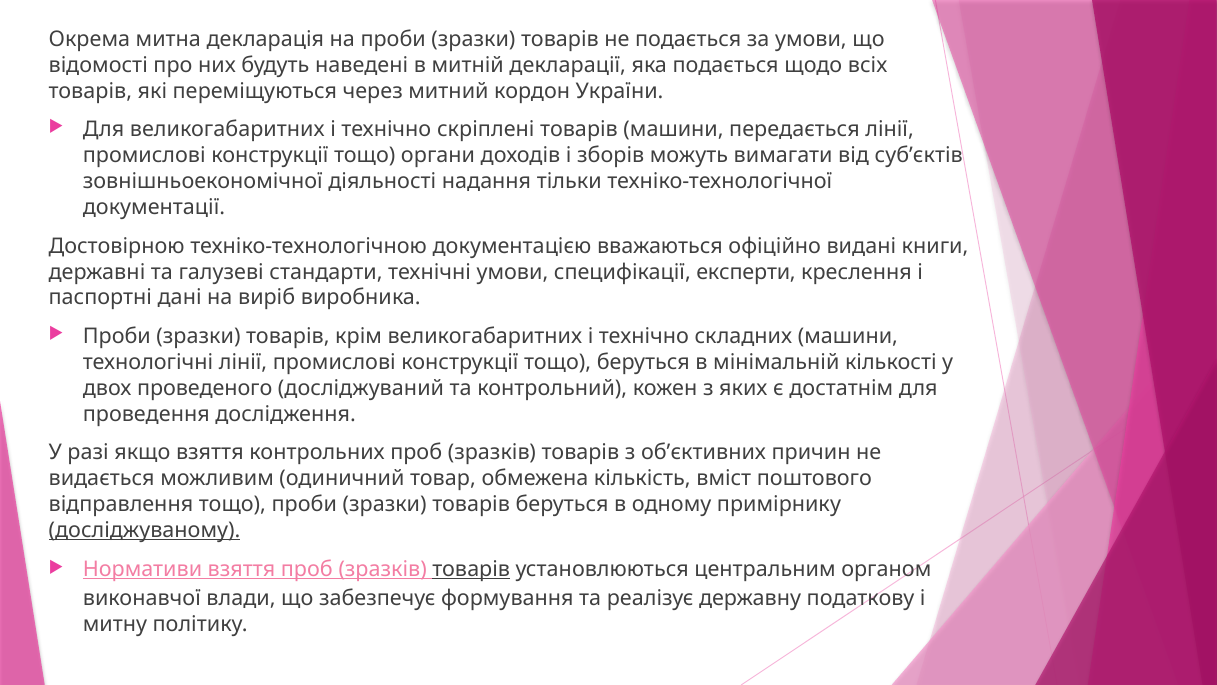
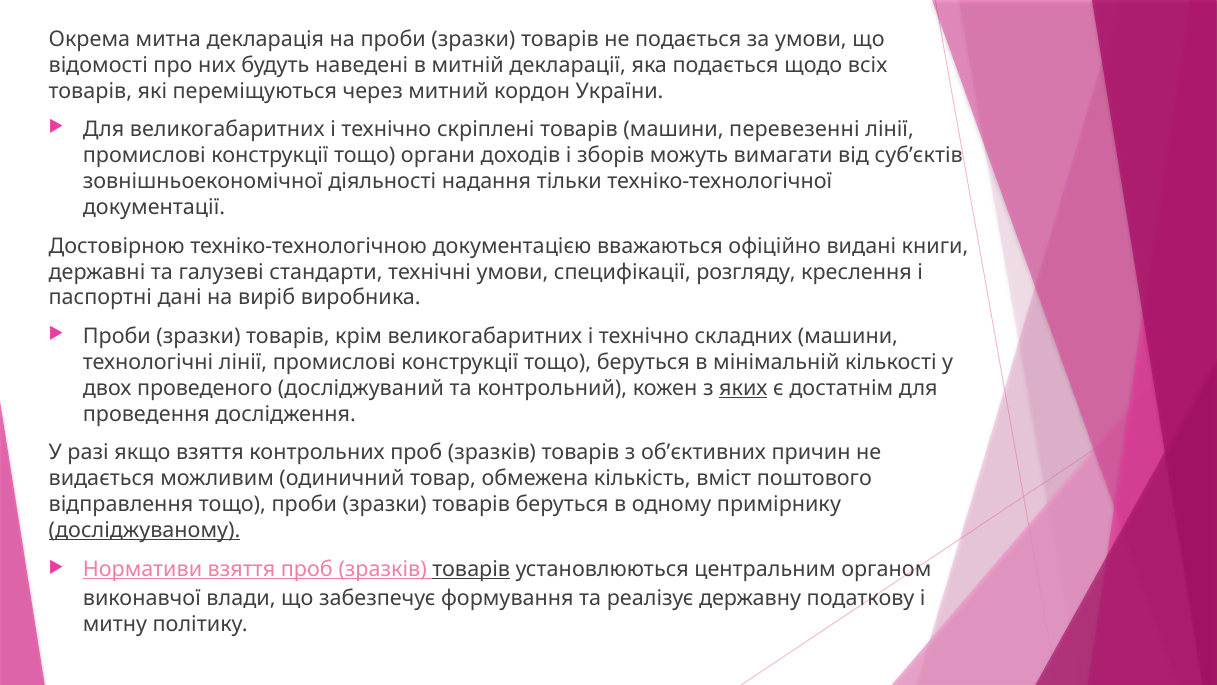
передається: передається -> перевезенні
експерти: експерти -> розгляду
яких underline: none -> present
